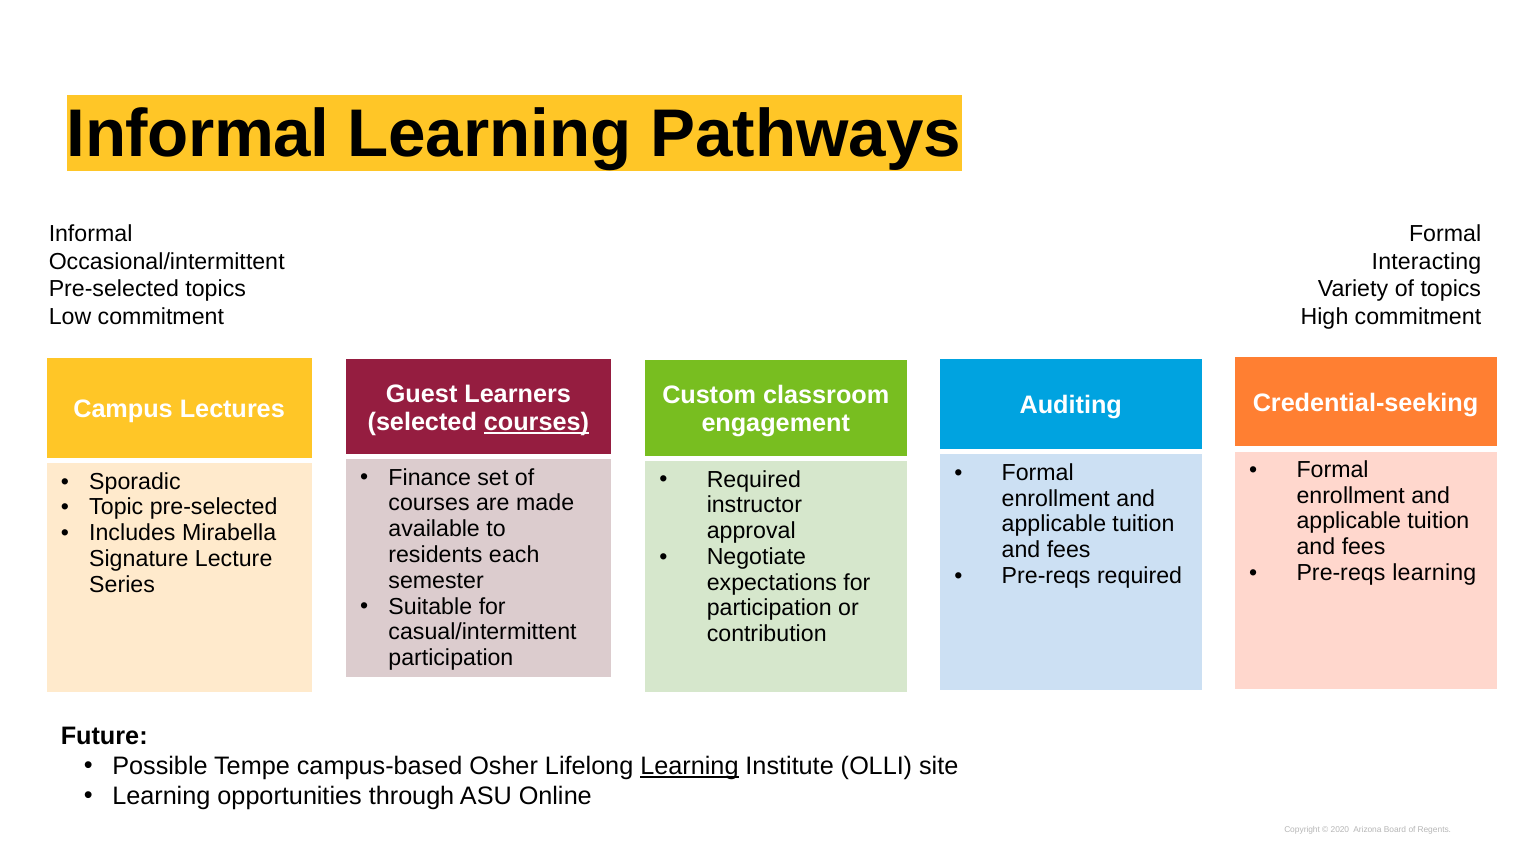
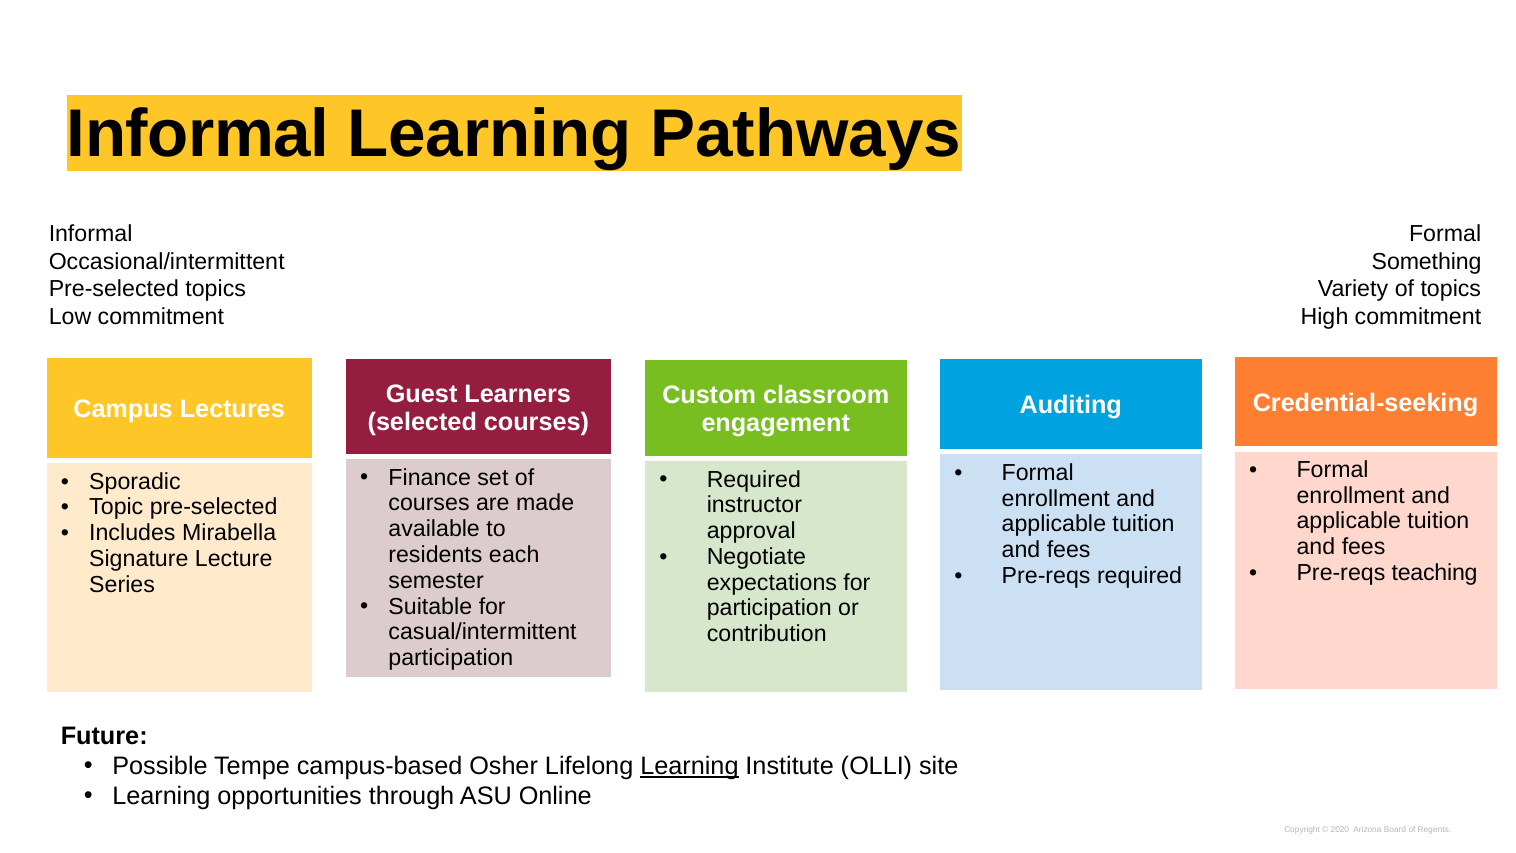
Interacting: Interacting -> Something
courses at (536, 422) underline: present -> none
Pre-reqs learning: learning -> teaching
